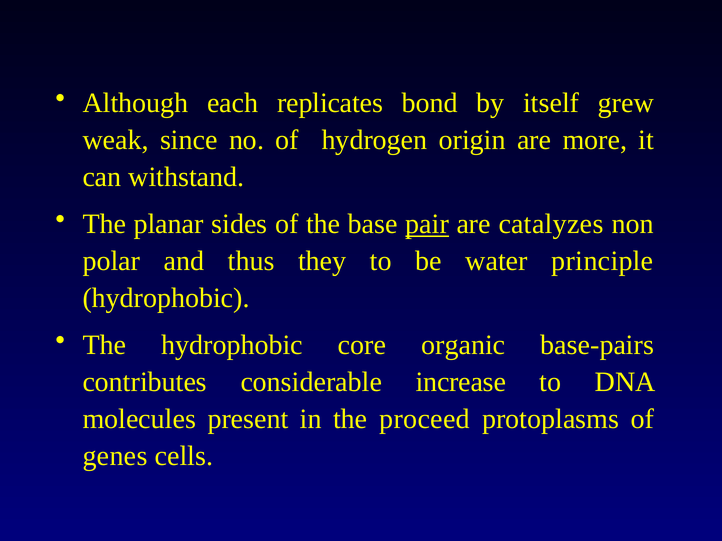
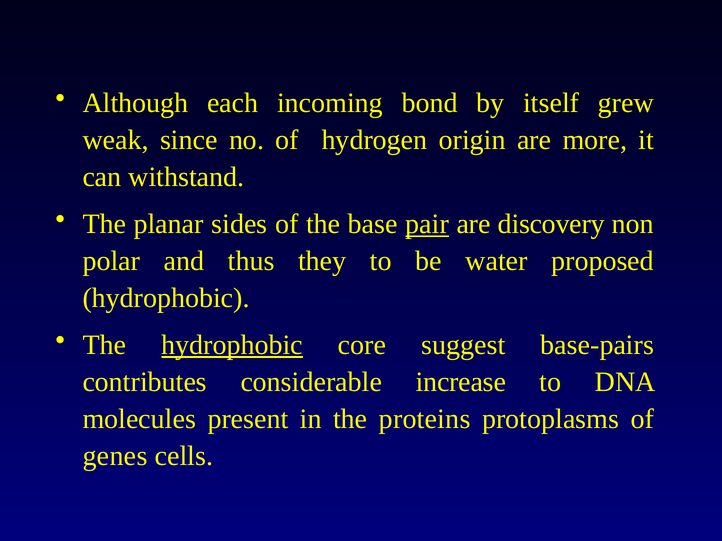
replicates: replicates -> incoming
catalyzes: catalyzes -> discovery
principle: principle -> proposed
hydrophobic at (232, 345) underline: none -> present
organic: organic -> suggest
proceed: proceed -> proteins
